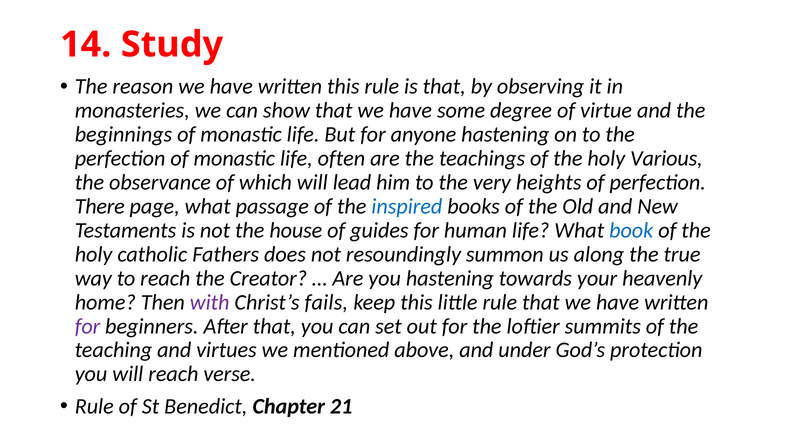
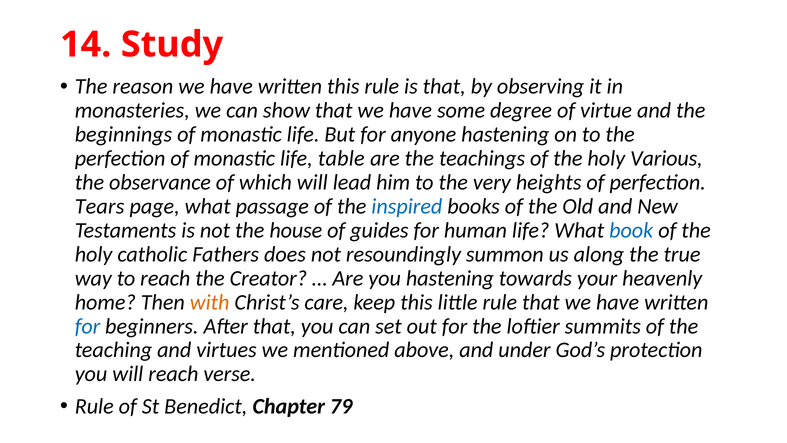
often: often -> table
There: There -> Tears
with colour: purple -> orange
fails: fails -> care
for at (87, 326) colour: purple -> blue
21: 21 -> 79
